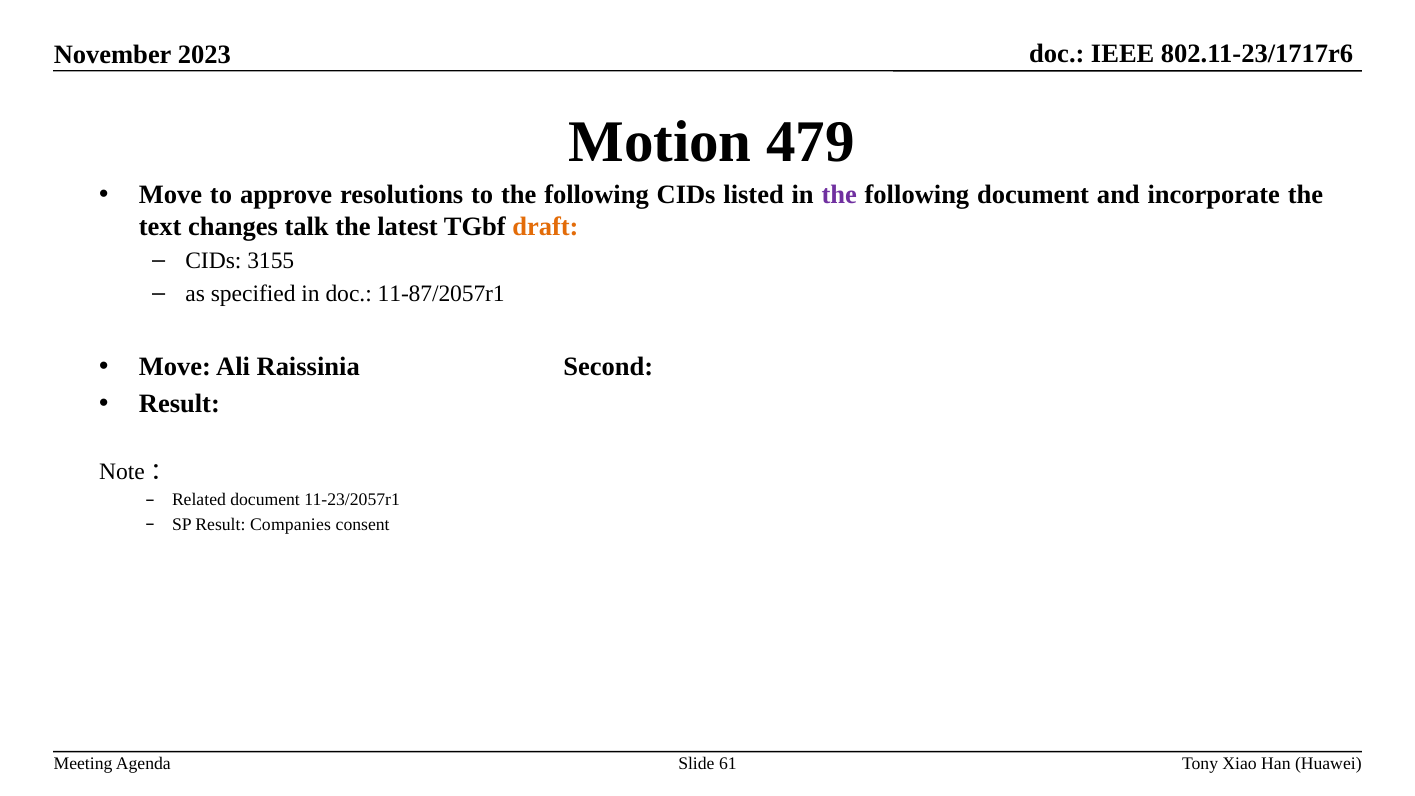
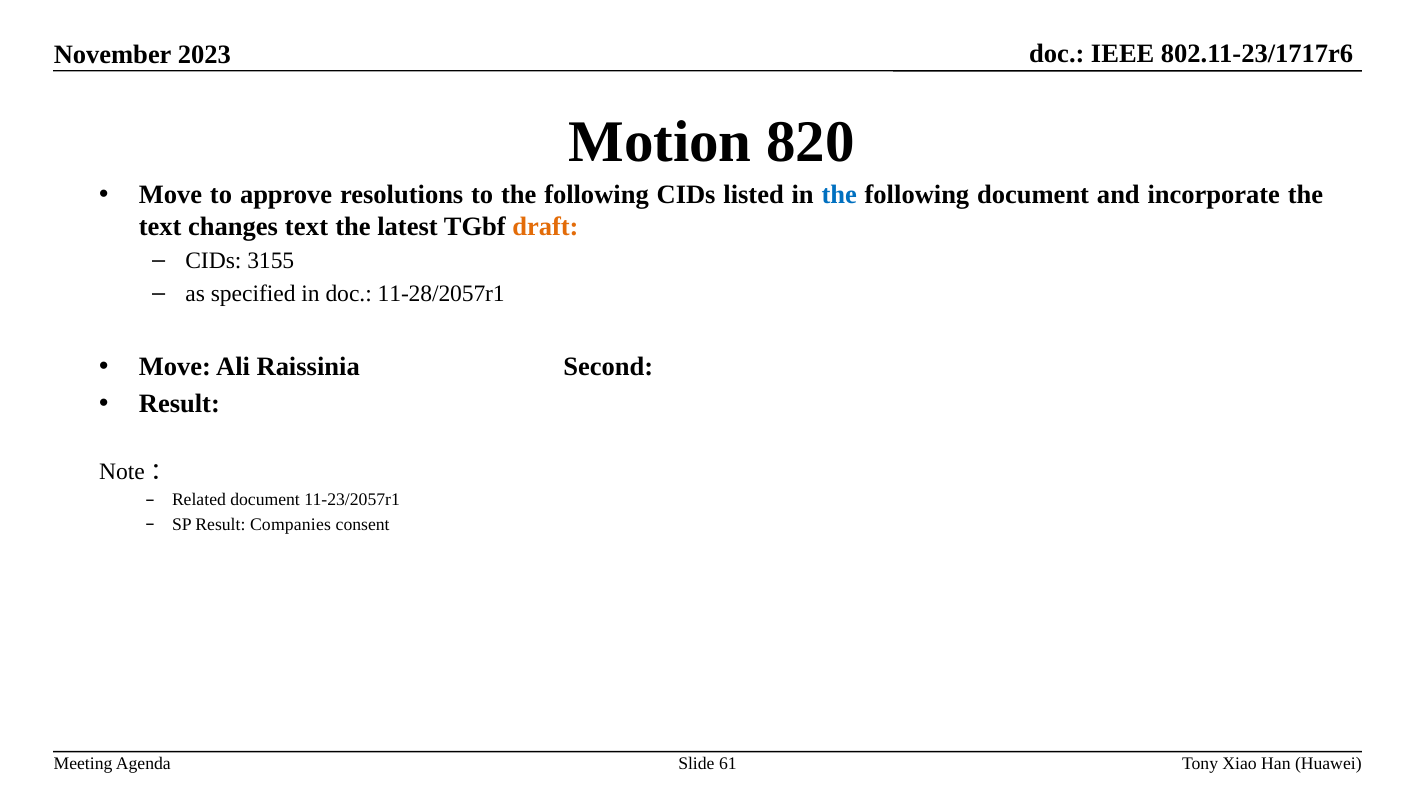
479: 479 -> 820
the at (839, 195) colour: purple -> blue
changes talk: talk -> text
11-87/2057r1: 11-87/2057r1 -> 11-28/2057r1
